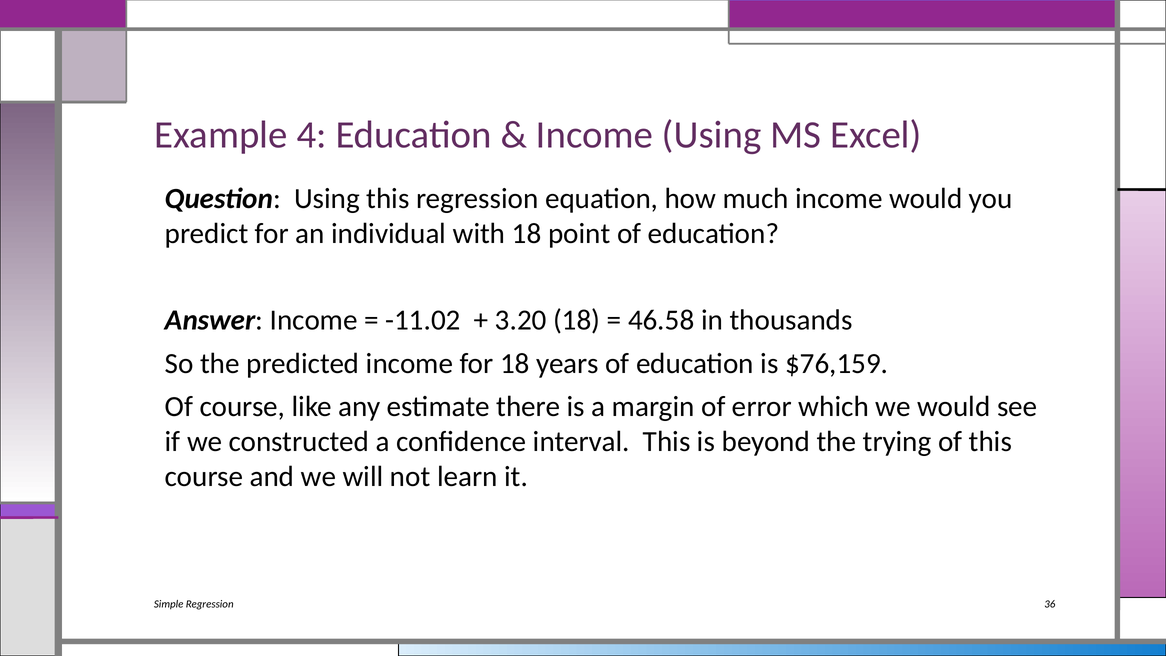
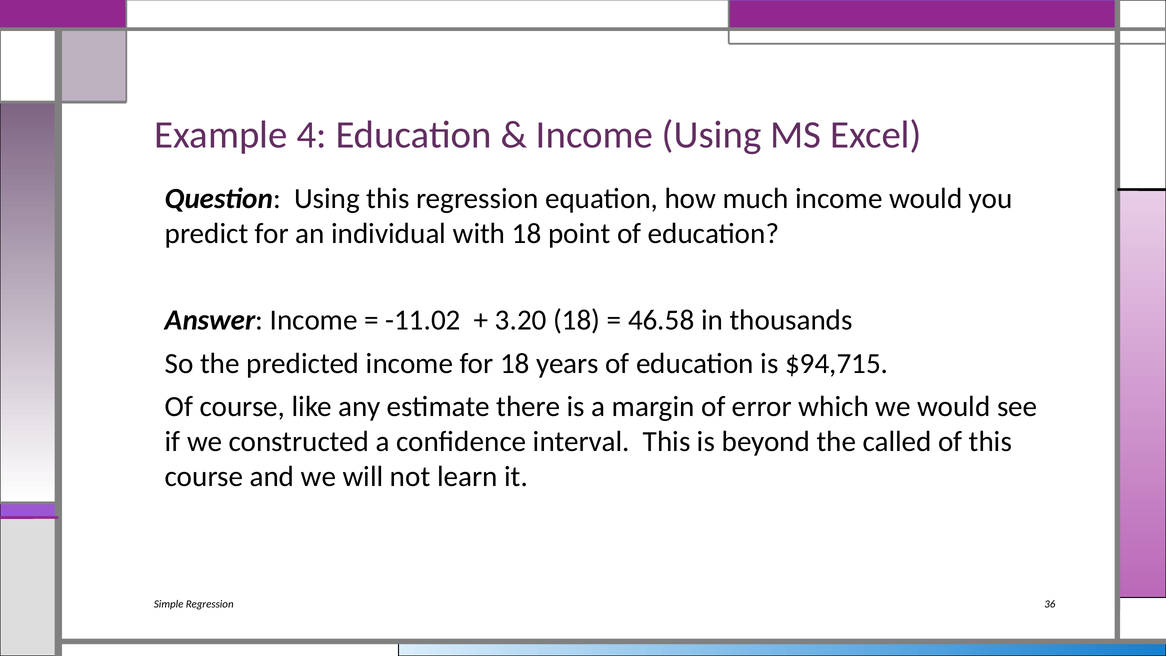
$76,159: $76,159 -> $94,715
trying: trying -> called
